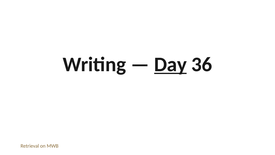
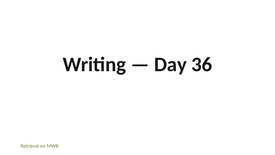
Day underline: present -> none
